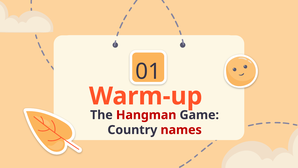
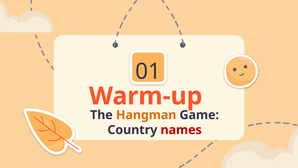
Hangman colour: red -> orange
